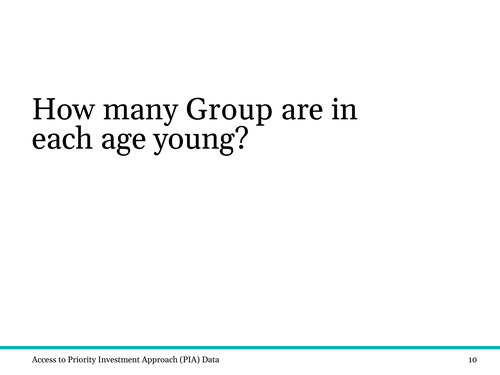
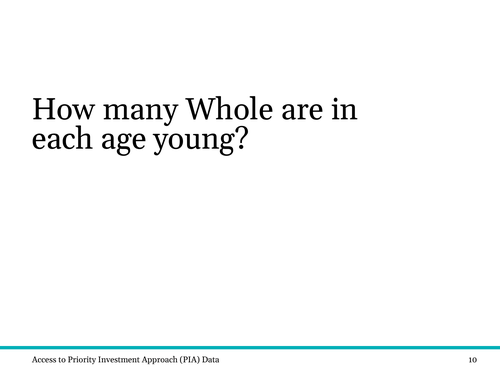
Group: Group -> Whole
